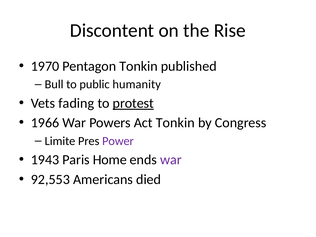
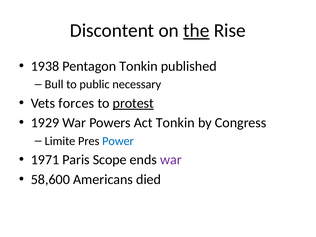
the underline: none -> present
1970: 1970 -> 1938
humanity: humanity -> necessary
fading: fading -> forces
1966: 1966 -> 1929
Power colour: purple -> blue
1943: 1943 -> 1971
Home: Home -> Scope
92,553: 92,553 -> 58,600
